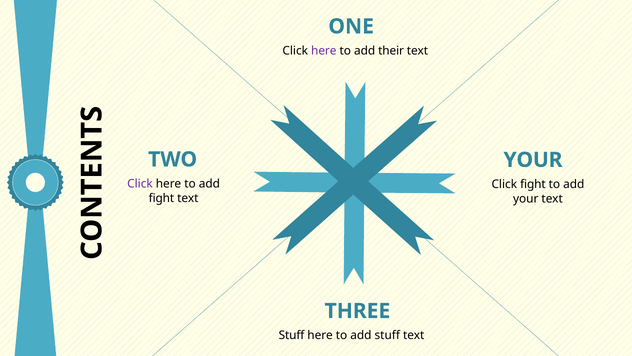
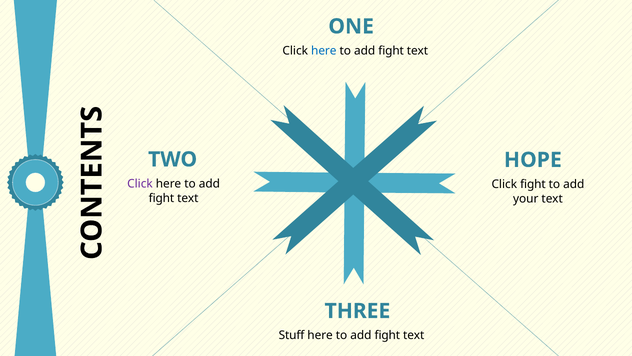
here at (324, 51) colour: purple -> blue
their at (391, 51): their -> fight
YOUR at (533, 160): YOUR -> HOPE
stuff at (387, 335): stuff -> fight
